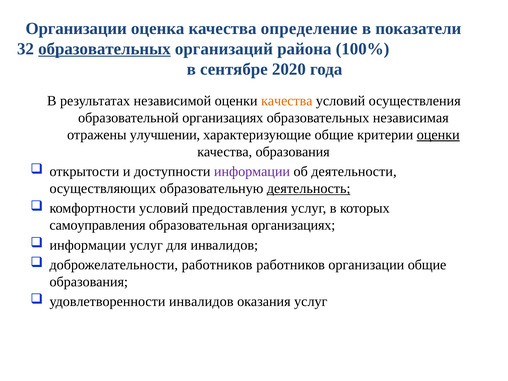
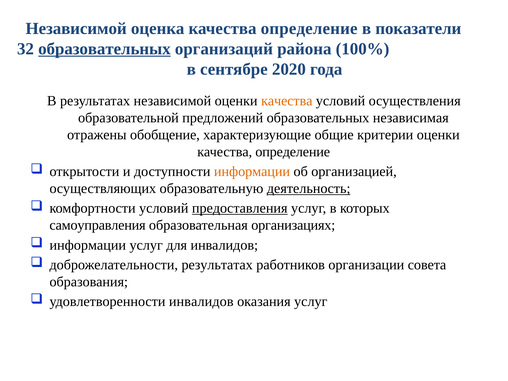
Организации at (76, 28): Организации -> Независимой
образовательной организациях: организациях -> предложений
улучшении: улучшении -> обобщение
оценки at (438, 135) underline: present -> none
образования at (293, 152): образования -> определение
информации at (252, 172) colour: purple -> orange
деятельности: деятельности -> организацией
предоставления underline: none -> present
доброжелательности работников: работников -> результатах
организации общие: общие -> совета
